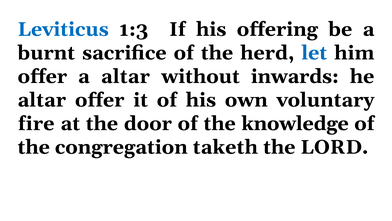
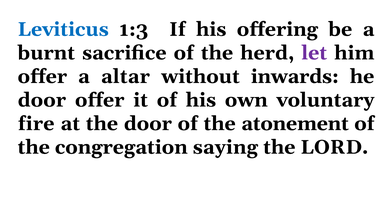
let colour: blue -> purple
altar at (42, 100): altar -> door
knowledge: knowledge -> atonement
taketh: taketh -> saying
